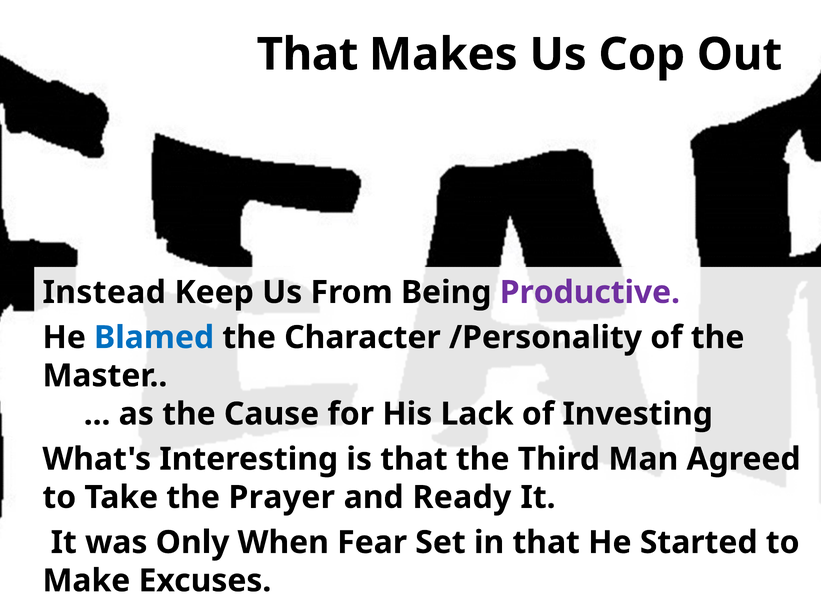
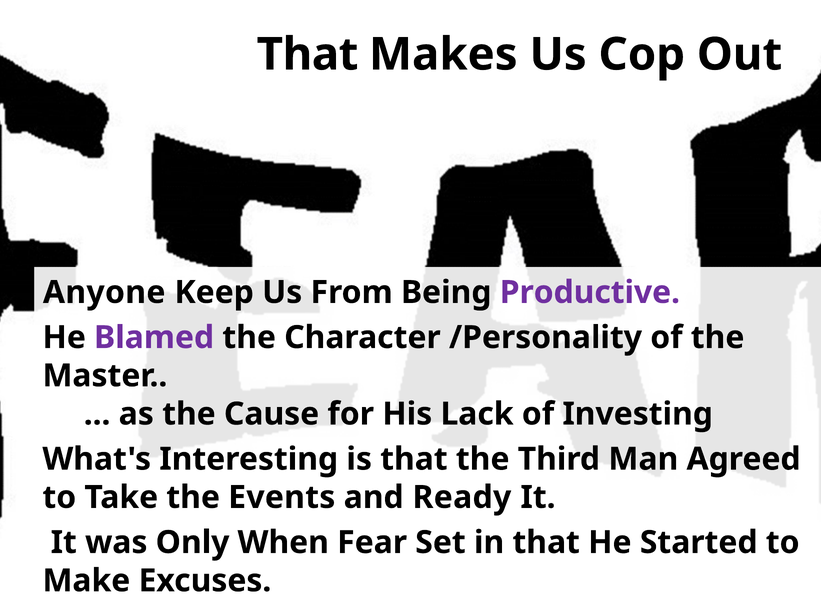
Instead: Instead -> Anyone
Blamed colour: blue -> purple
Prayer: Prayer -> Events
